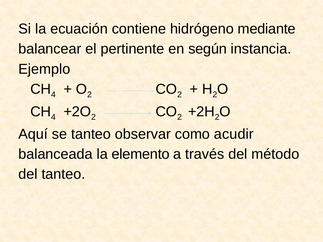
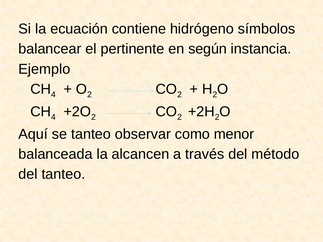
mediante: mediante -> símbolos
acudir: acudir -> menor
elemento: elemento -> alcancen
